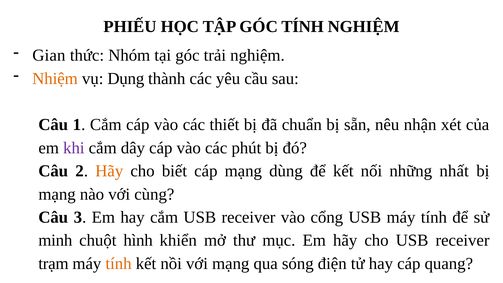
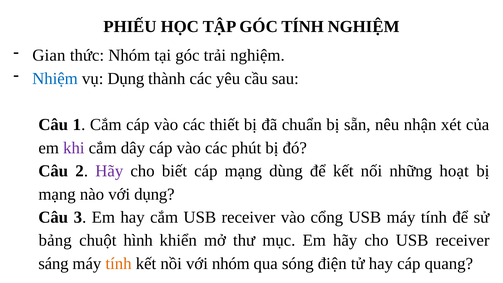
Nhiệm colour: orange -> blue
Hãy at (109, 171) colour: orange -> purple
nhất: nhất -> hoạt
với cùng: cùng -> dụng
minh: minh -> bảng
trạm: trạm -> sáng
với mạng: mạng -> nhóm
